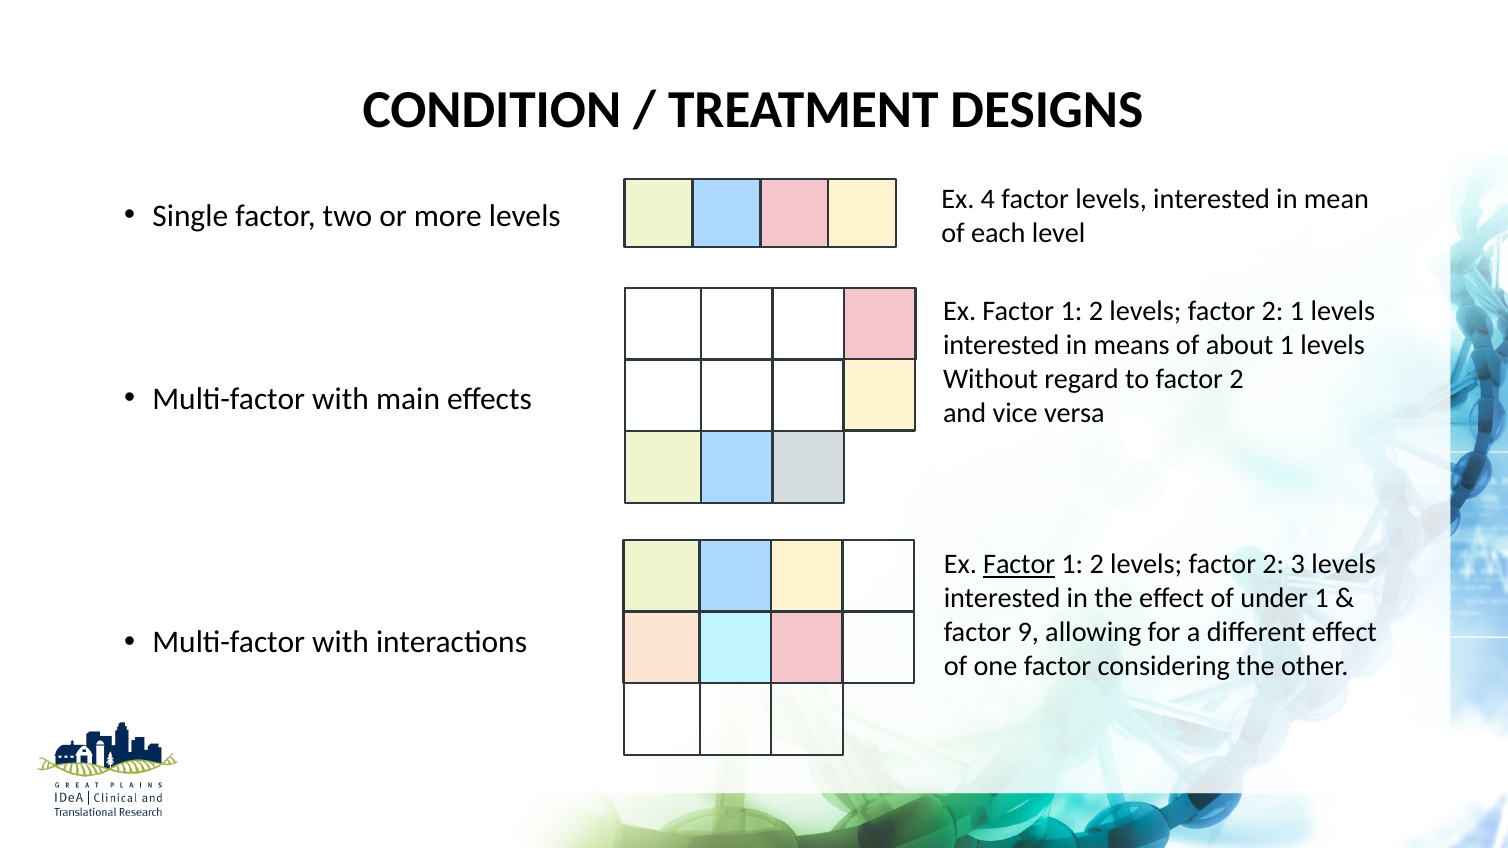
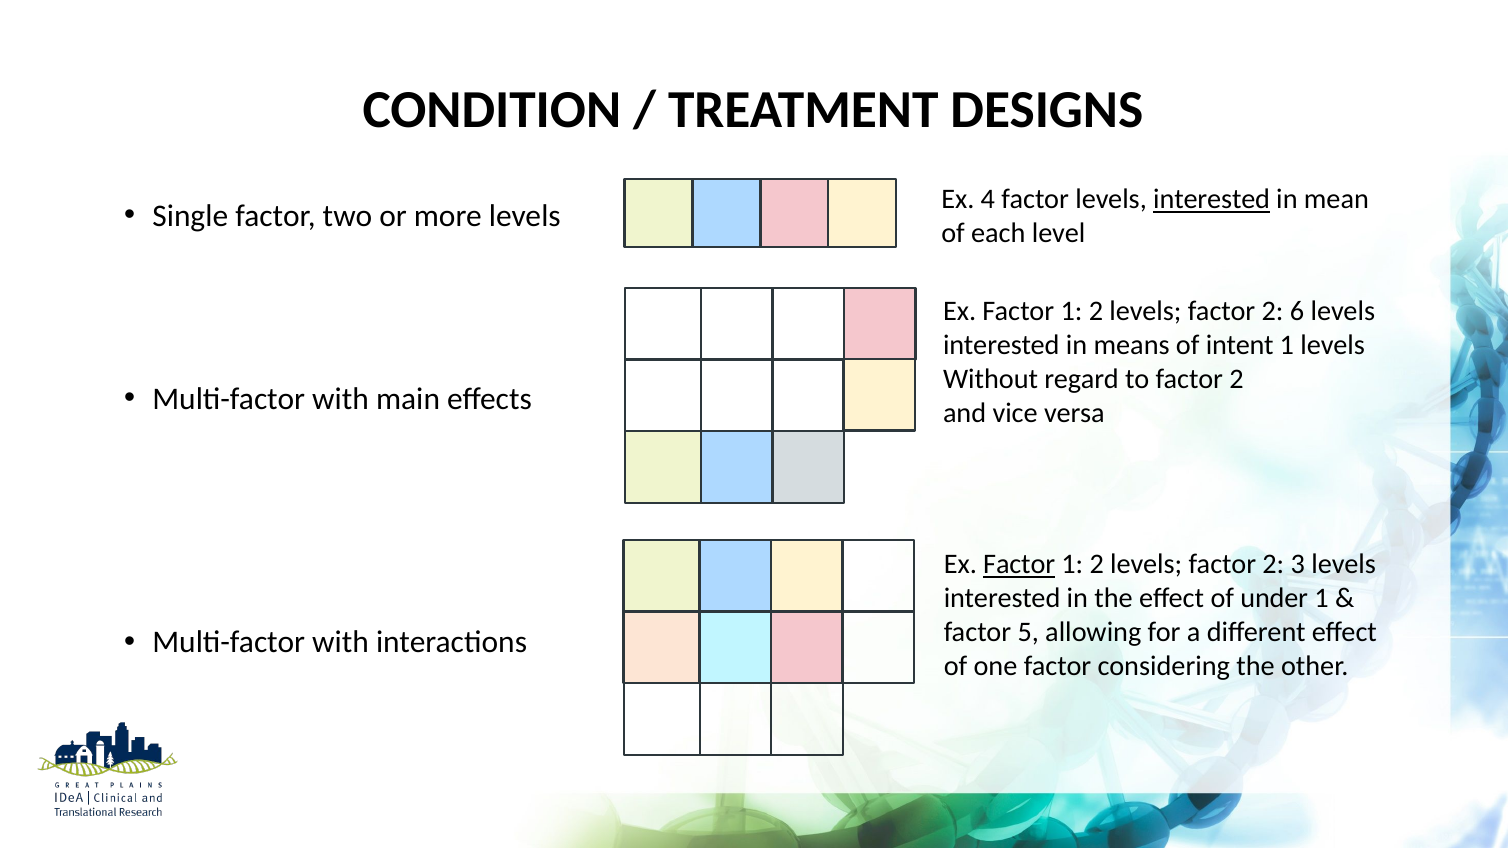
interested at (1212, 200) underline: none -> present
2 1: 1 -> 6
about: about -> intent
9: 9 -> 5
